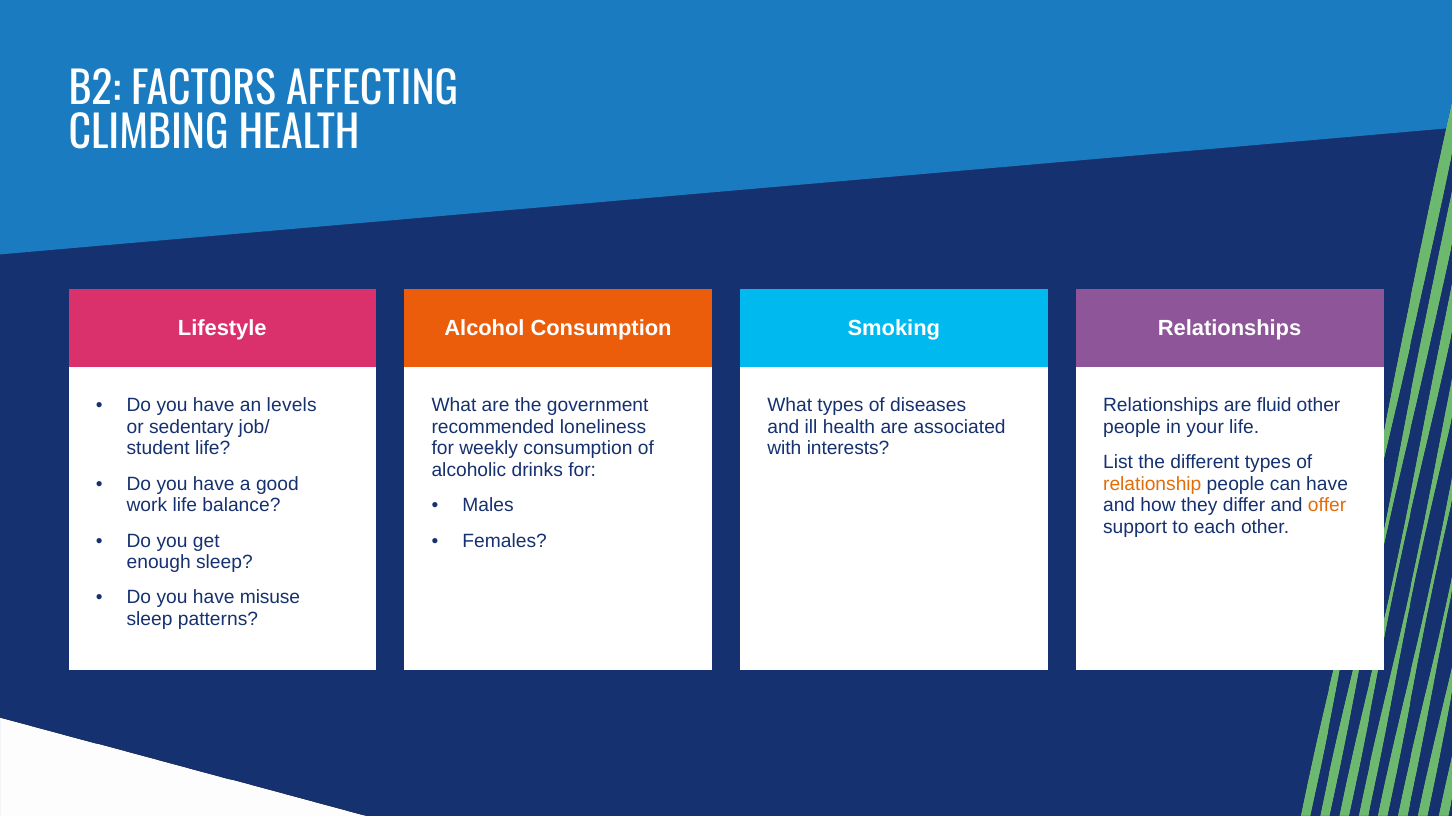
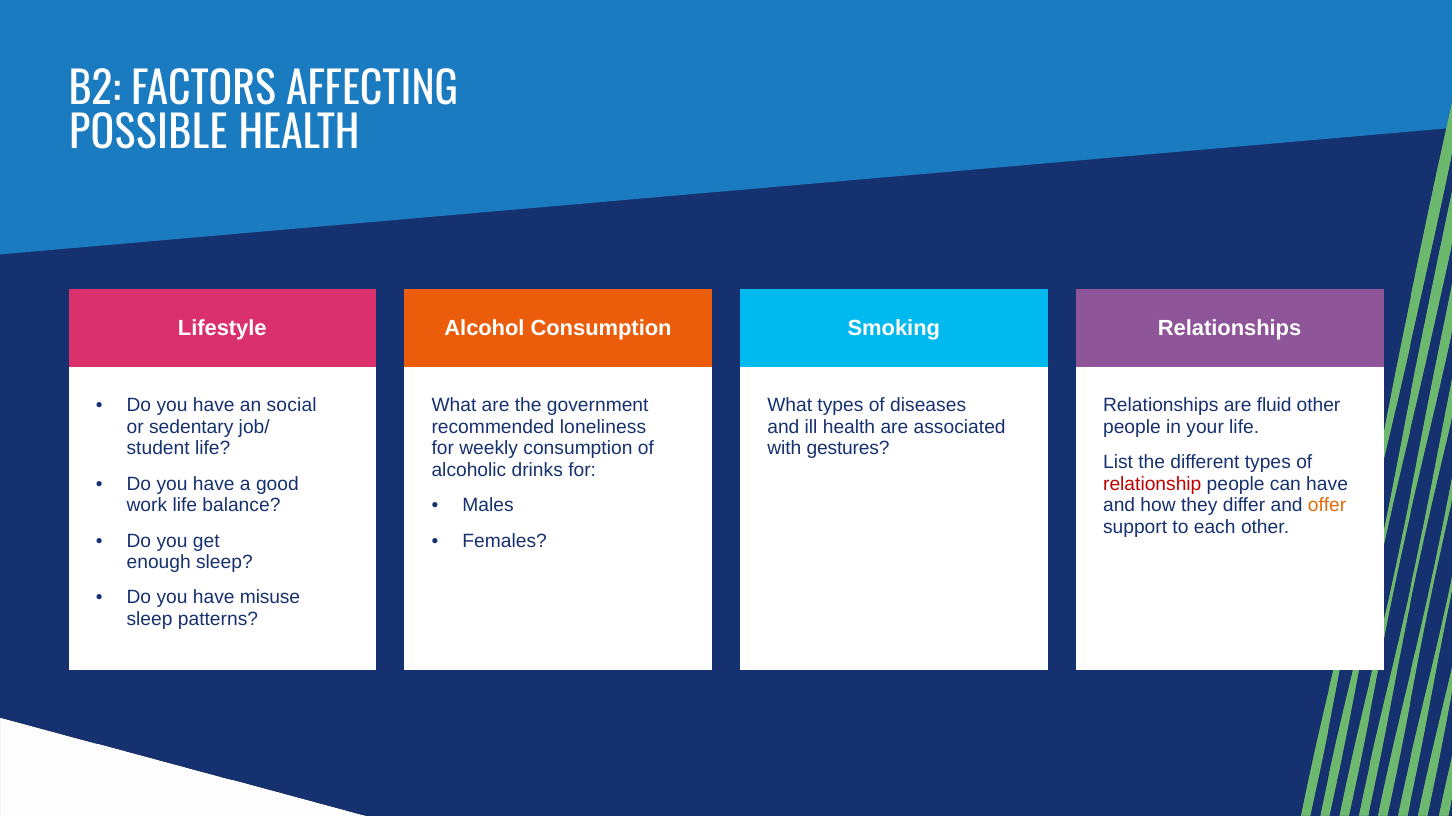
CLIMBING: CLIMBING -> POSSIBLE
levels: levels -> social
interests: interests -> gestures
relationship colour: orange -> red
